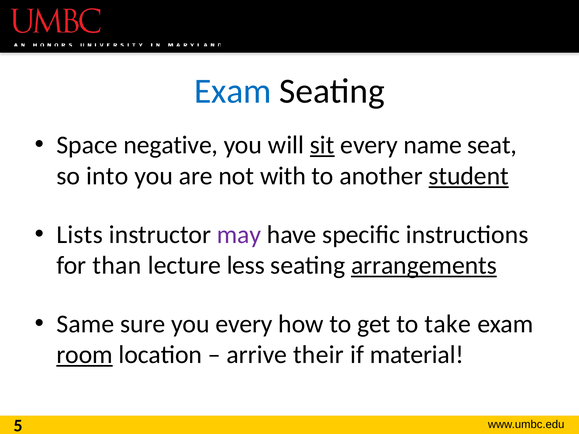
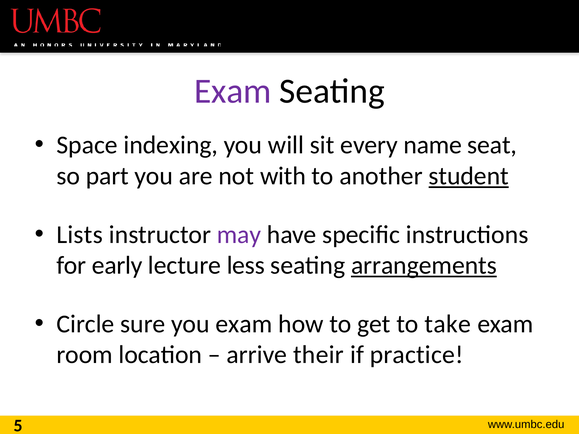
Exam at (233, 91) colour: blue -> purple
negative: negative -> indexing
sit underline: present -> none
into: into -> part
than: than -> early
Same: Same -> Circle
you every: every -> exam
room underline: present -> none
material: material -> practice
